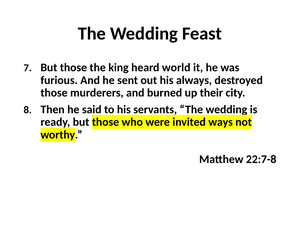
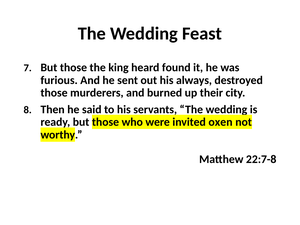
world: world -> found
ways: ways -> oxen
